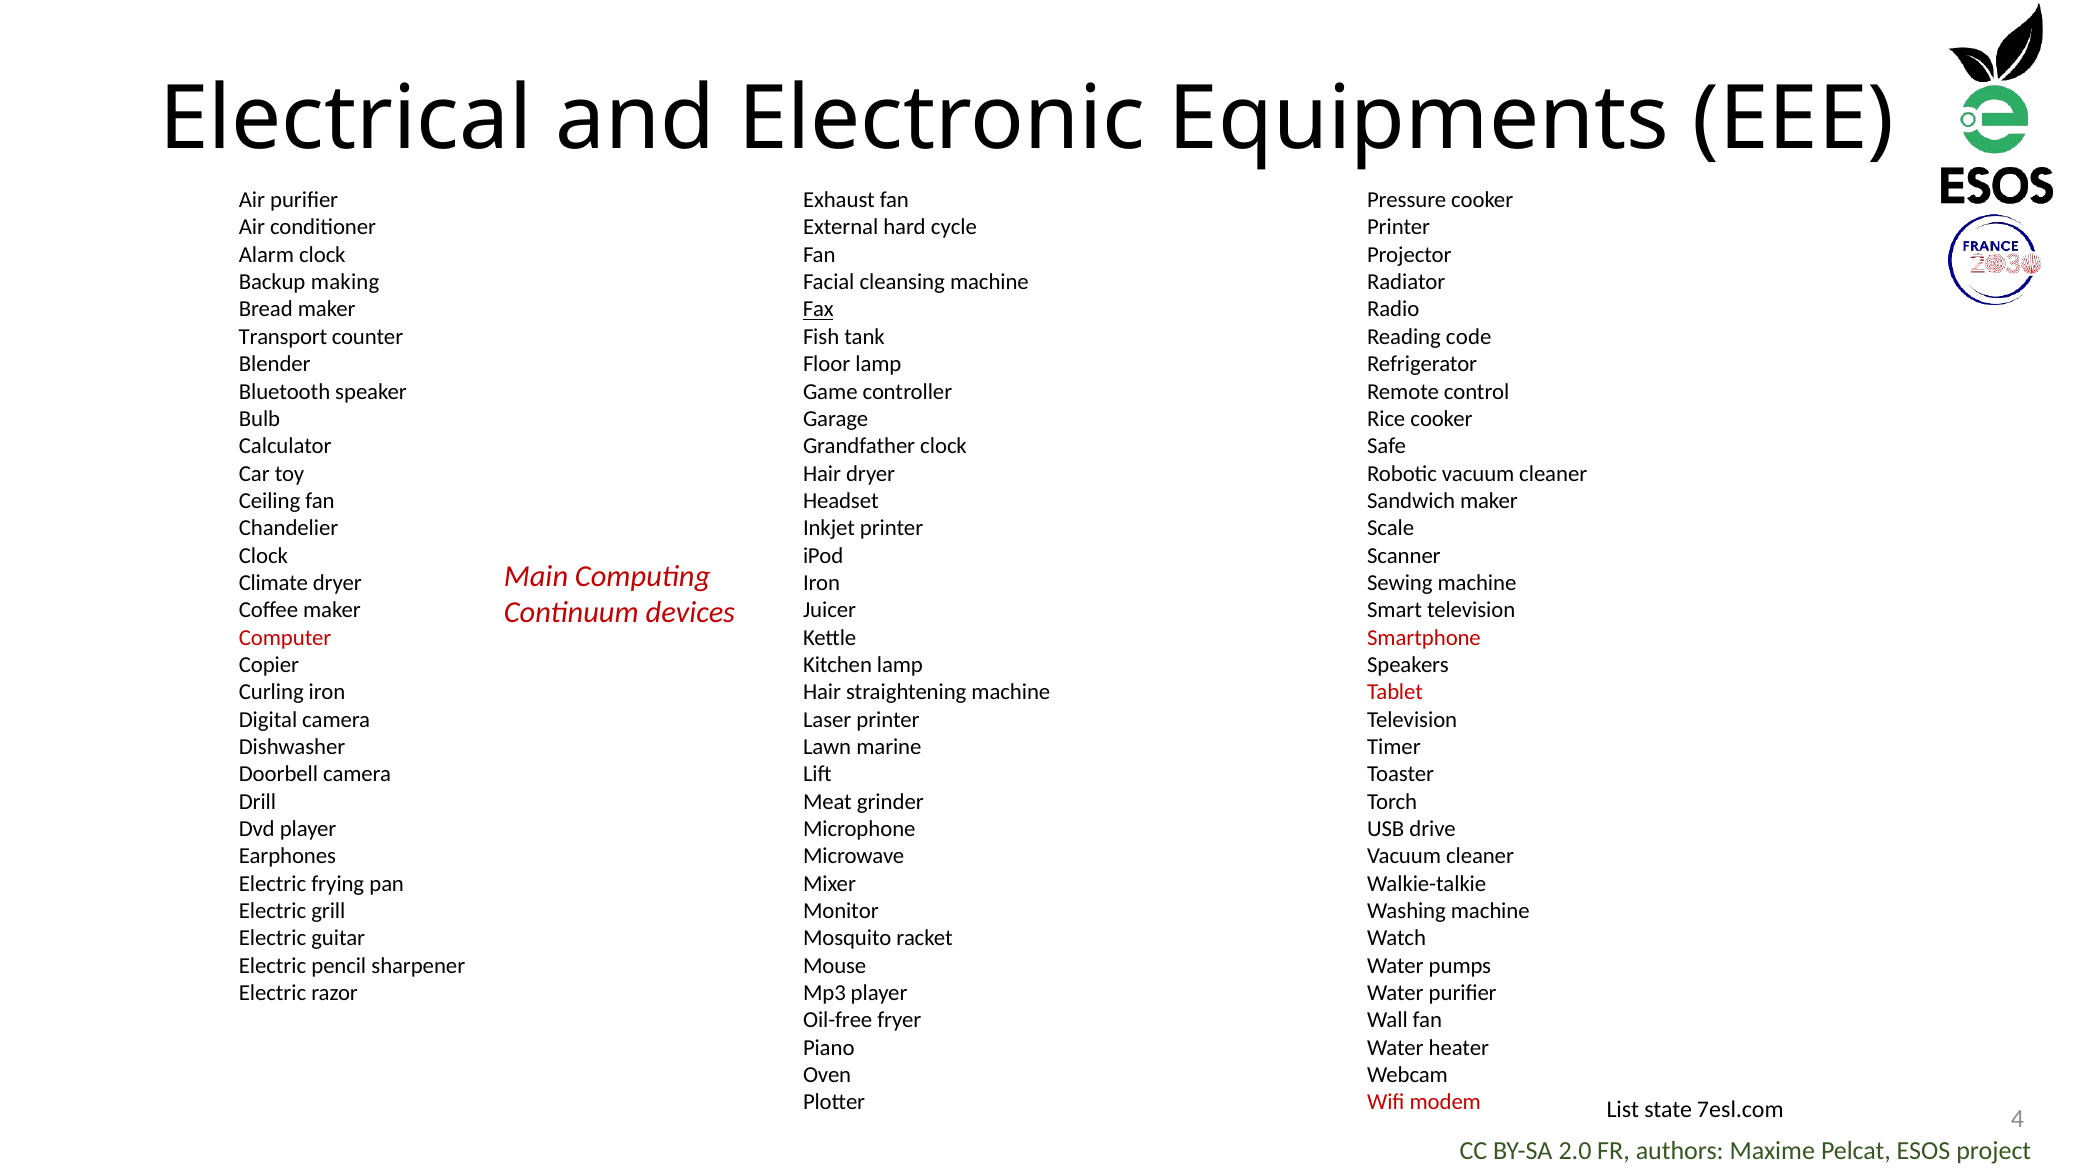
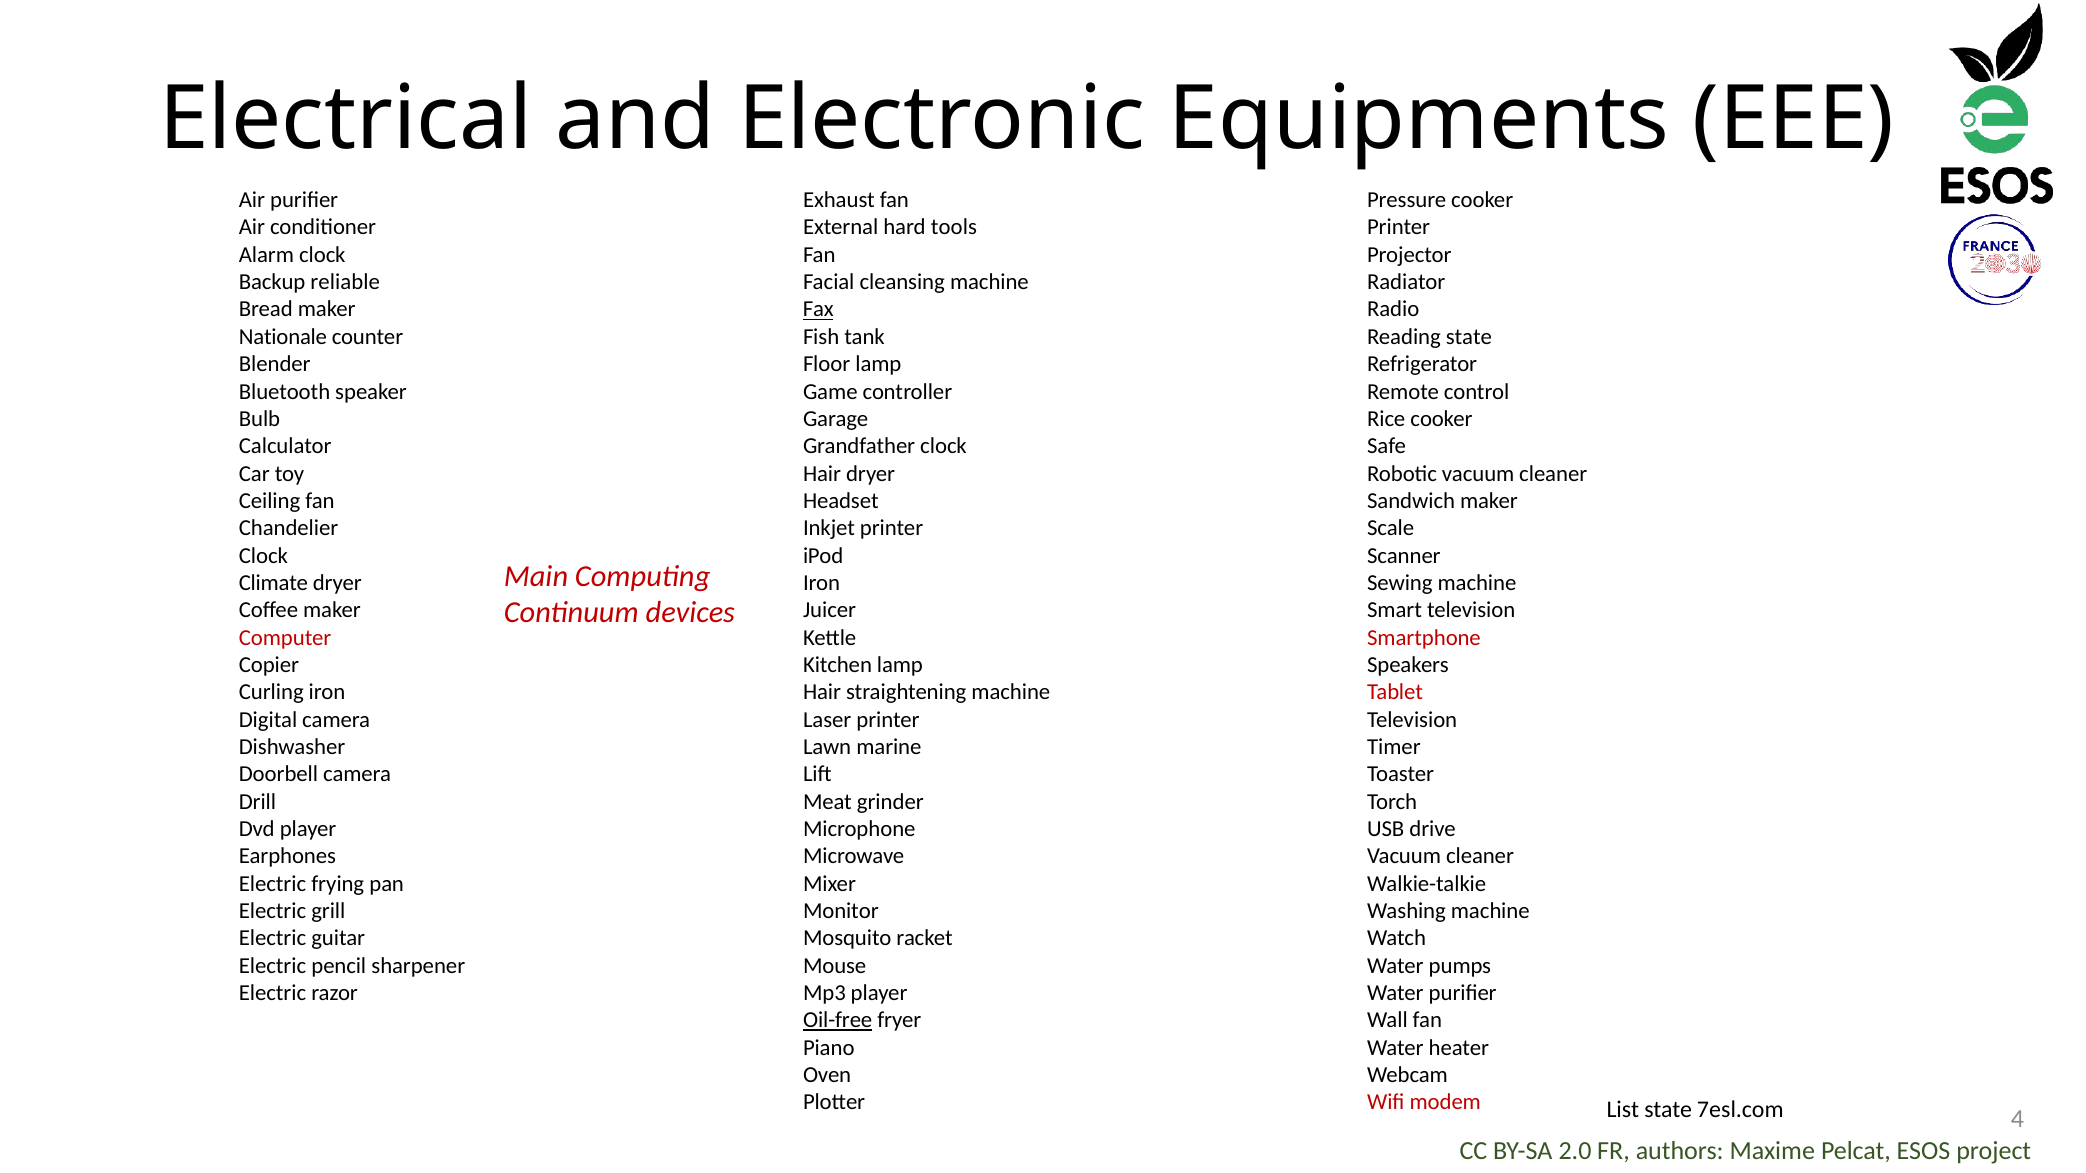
cycle: cycle -> tools
making: making -> reliable
Transport: Transport -> Nationale
Reading code: code -> state
Oil-free underline: none -> present
